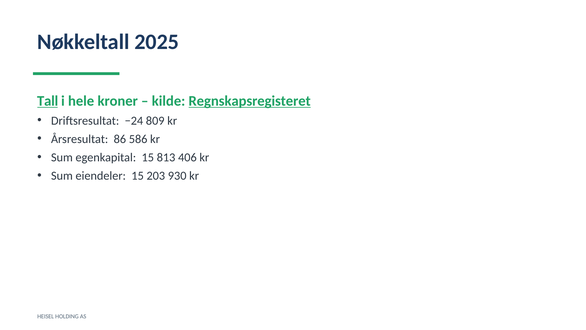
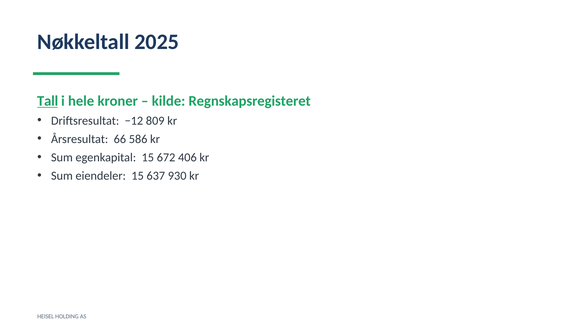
Regnskapsregisteret underline: present -> none
−24: −24 -> −12
86: 86 -> 66
813: 813 -> 672
203: 203 -> 637
